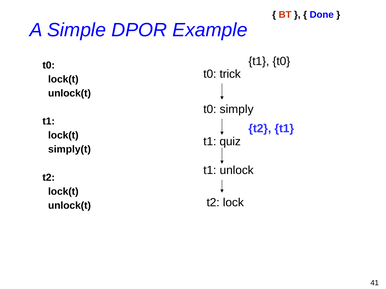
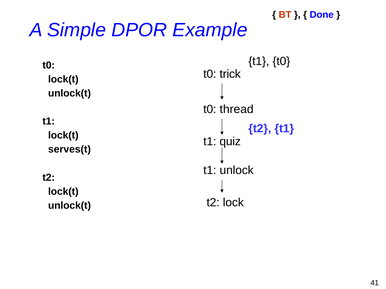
simply: simply -> thread
simply(t: simply(t -> serves(t
